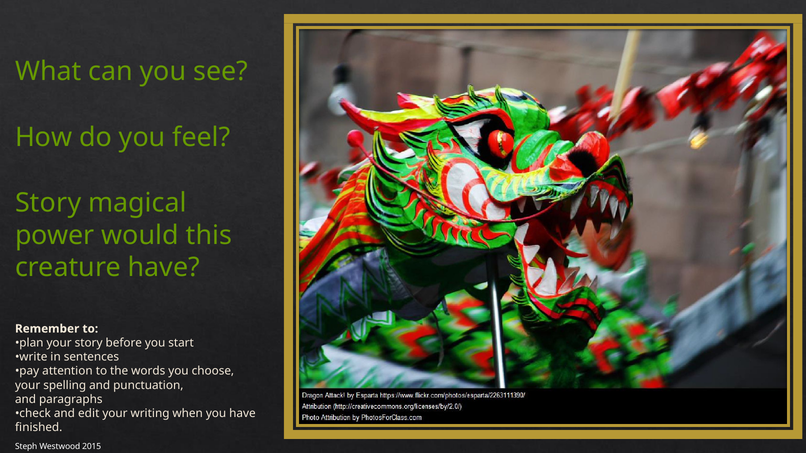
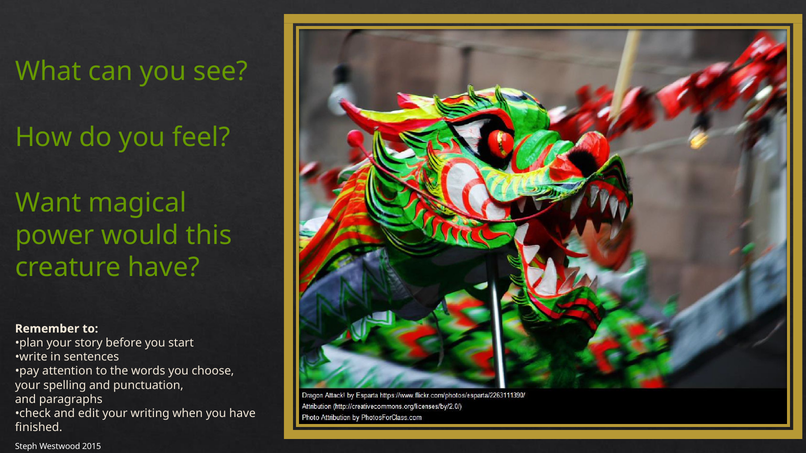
Story at (48, 203): Story -> Want
